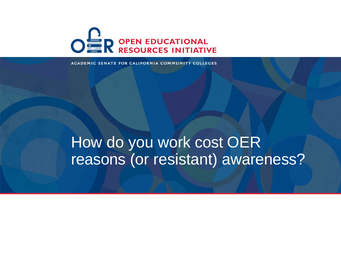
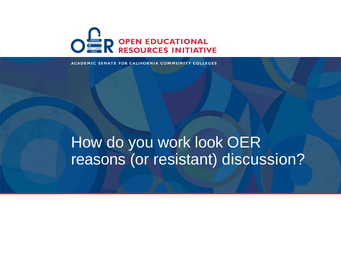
cost: cost -> look
awareness: awareness -> discussion
